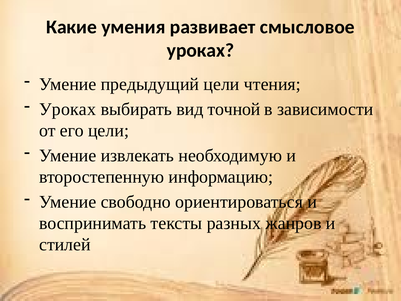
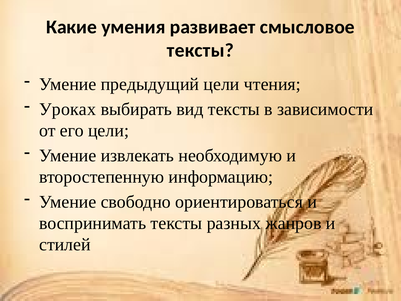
уроках at (200, 50): уроках -> тексты
вид точной: точной -> тексты
